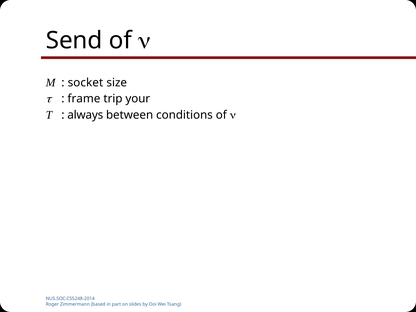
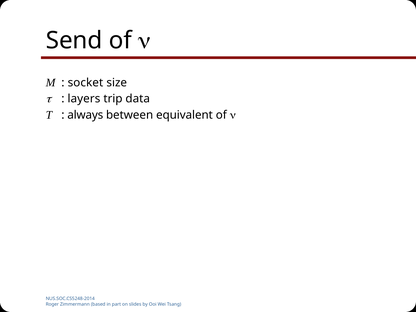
frame: frame -> layers
your: your -> data
conditions: conditions -> equivalent
